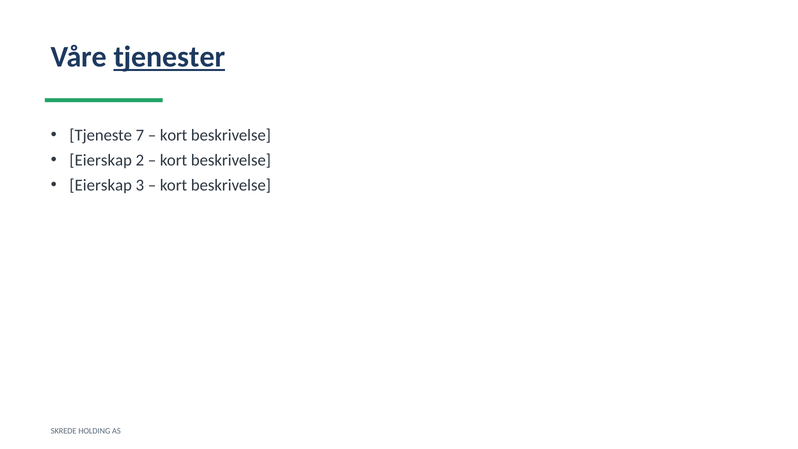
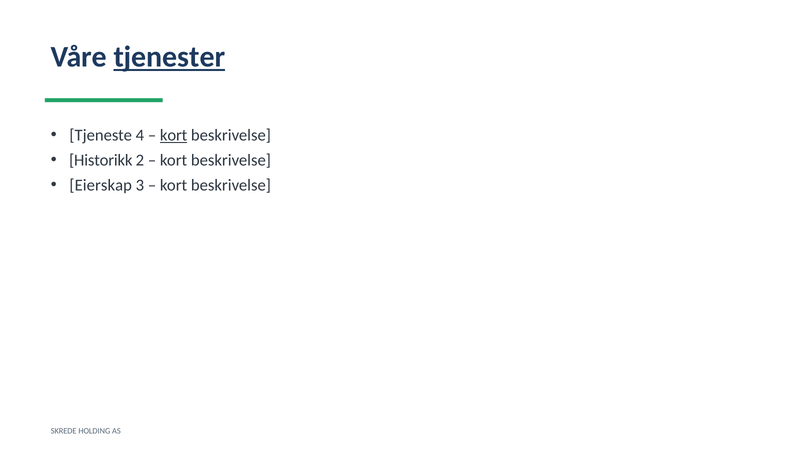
7: 7 -> 4
kort at (174, 135) underline: none -> present
Eierskap at (101, 160): Eierskap -> Historikk
